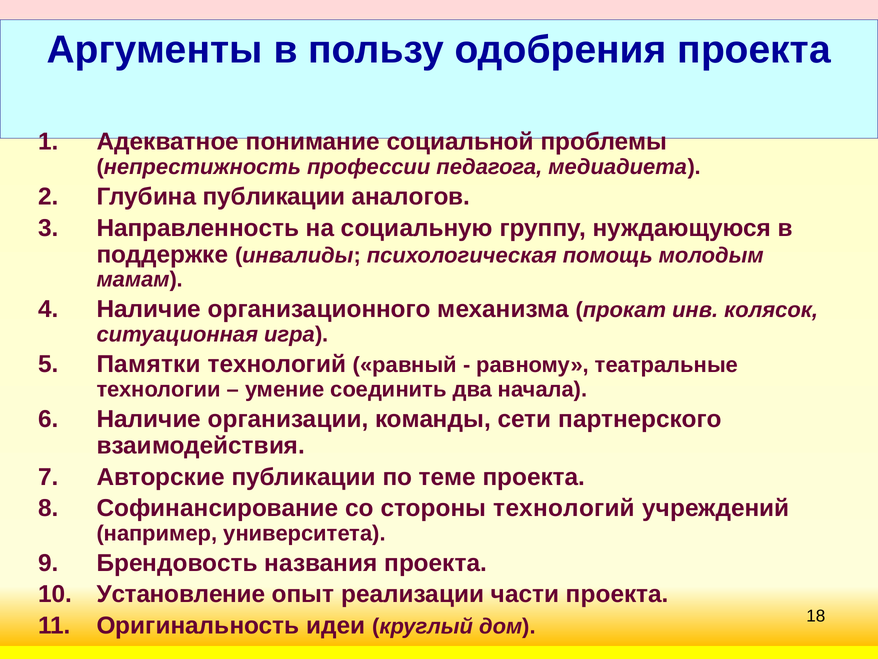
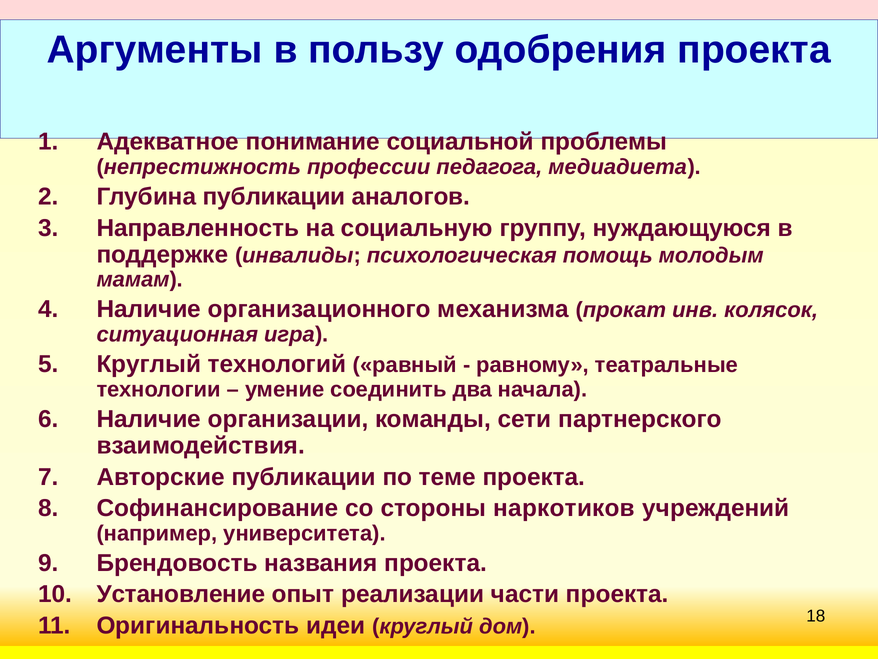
Памятки at (149, 364): Памятки -> Круглый
стороны технологий: технологий -> наркотиков
